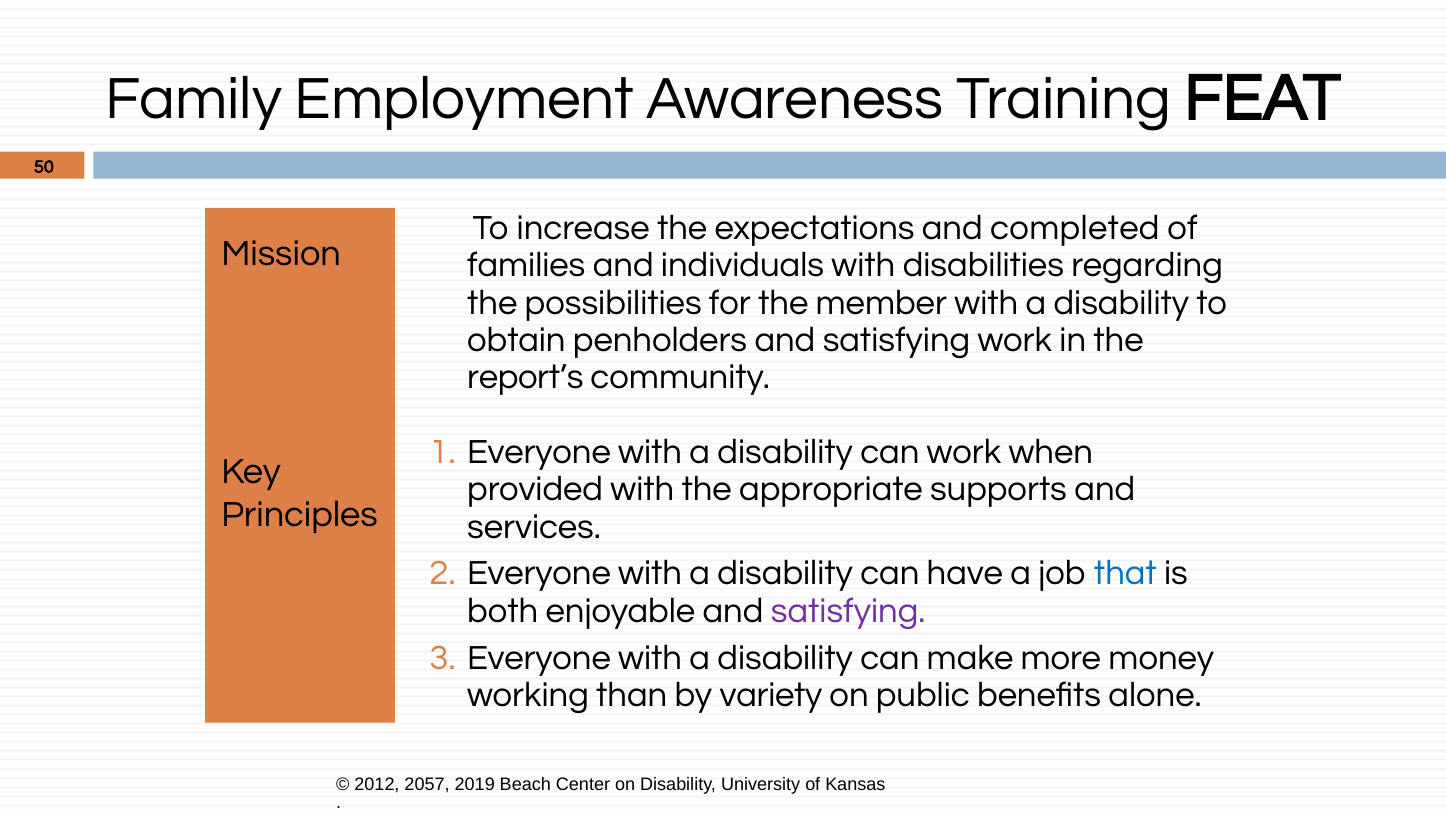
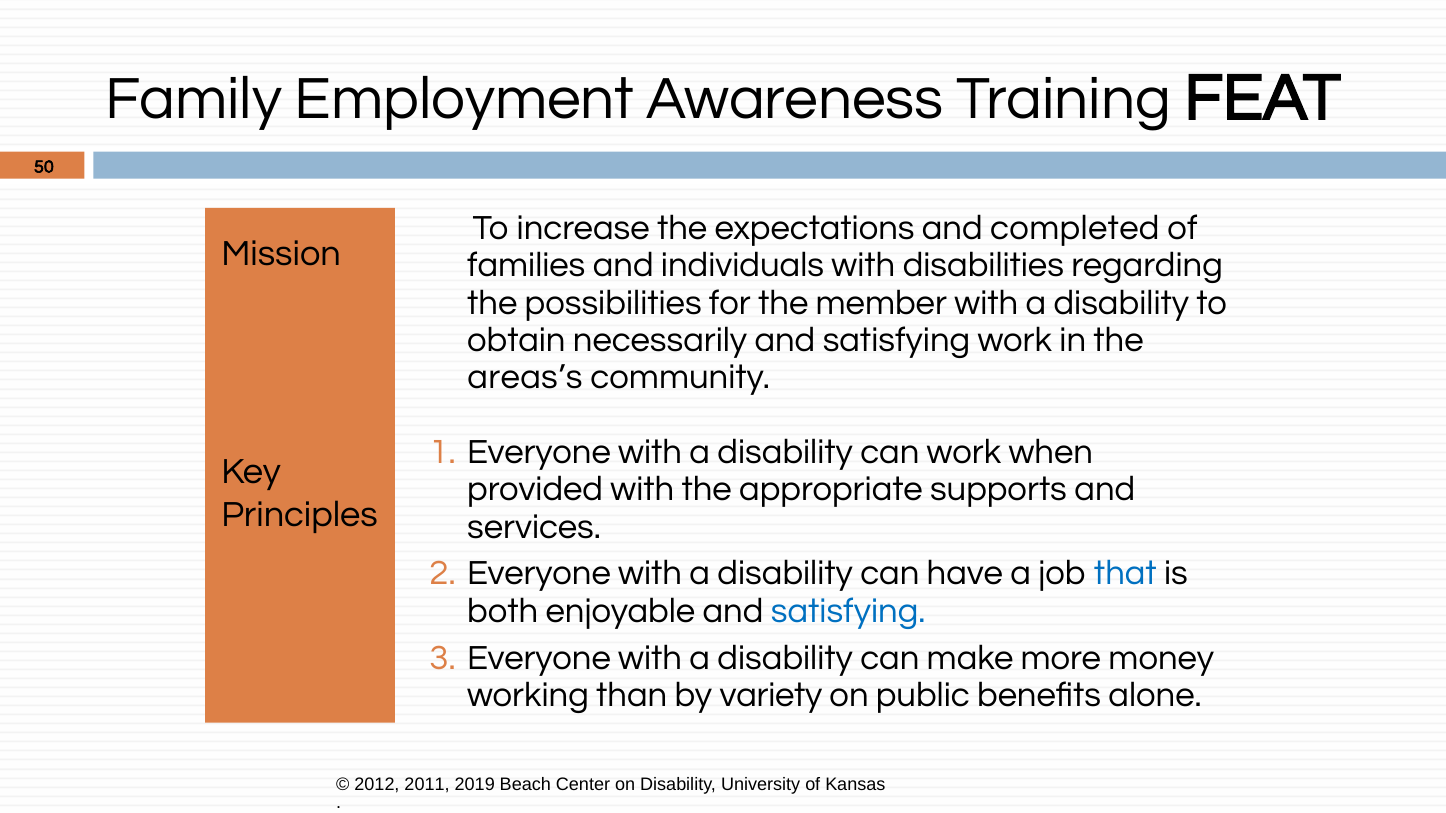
penholders: penholders -> necessarily
report’s: report’s -> areas’s
satisfying at (848, 611) colour: purple -> blue
2057: 2057 -> 2011
